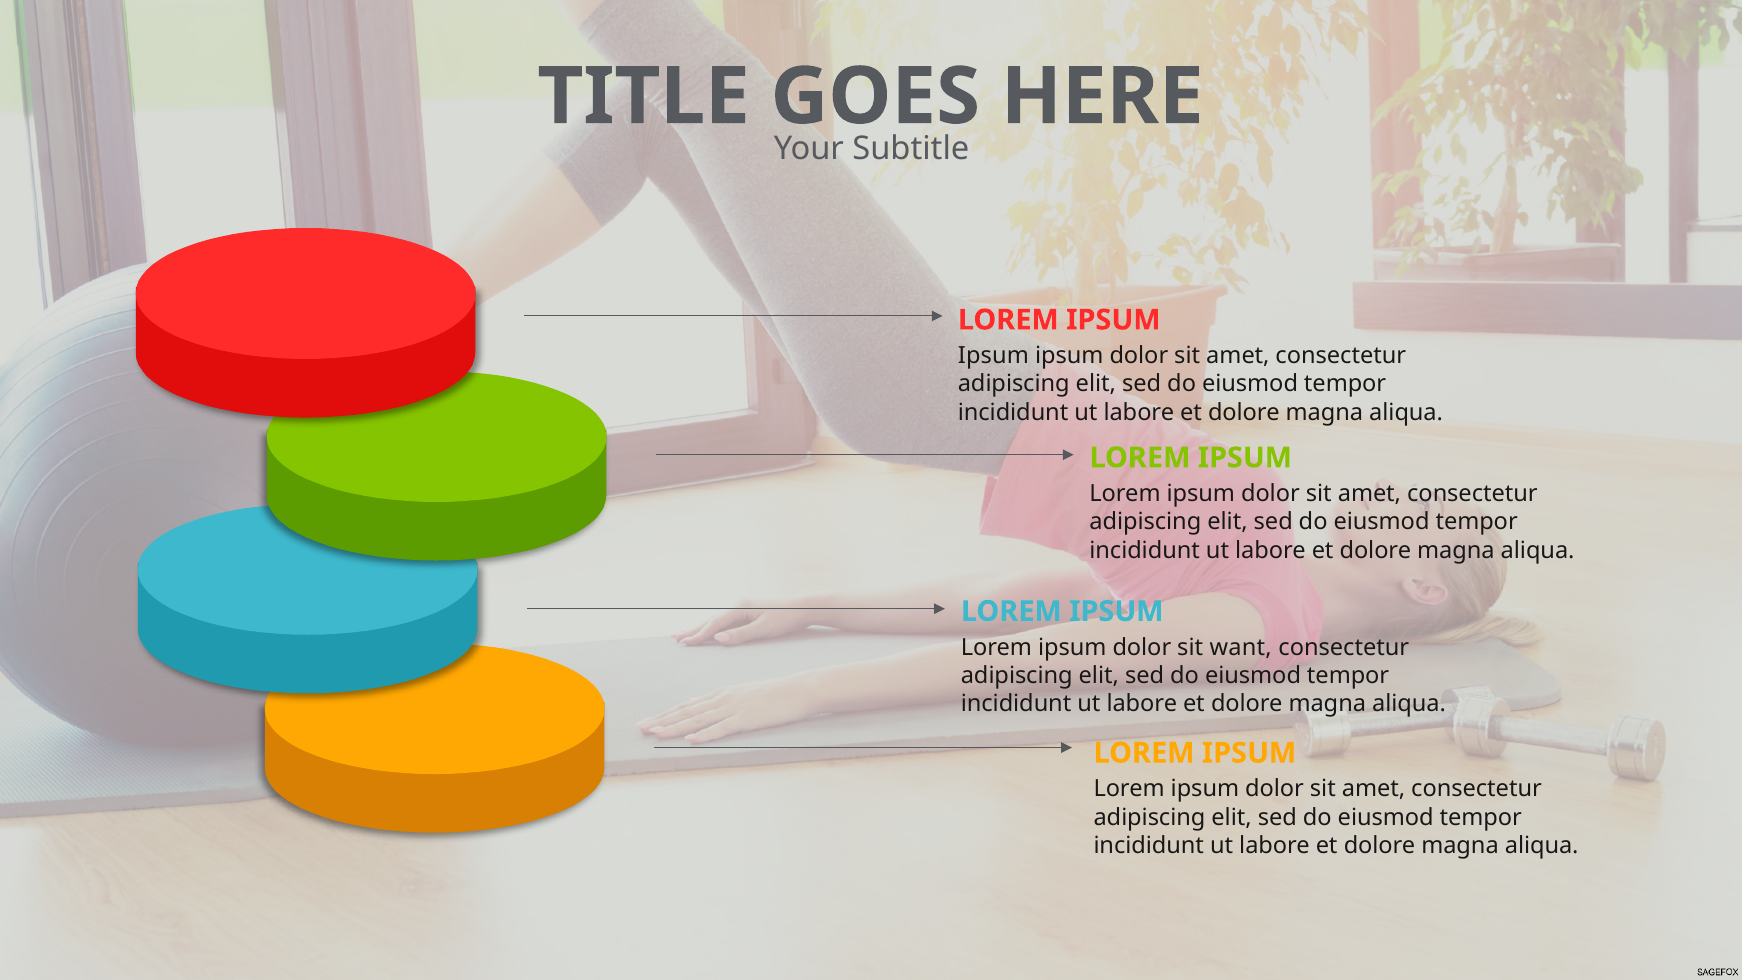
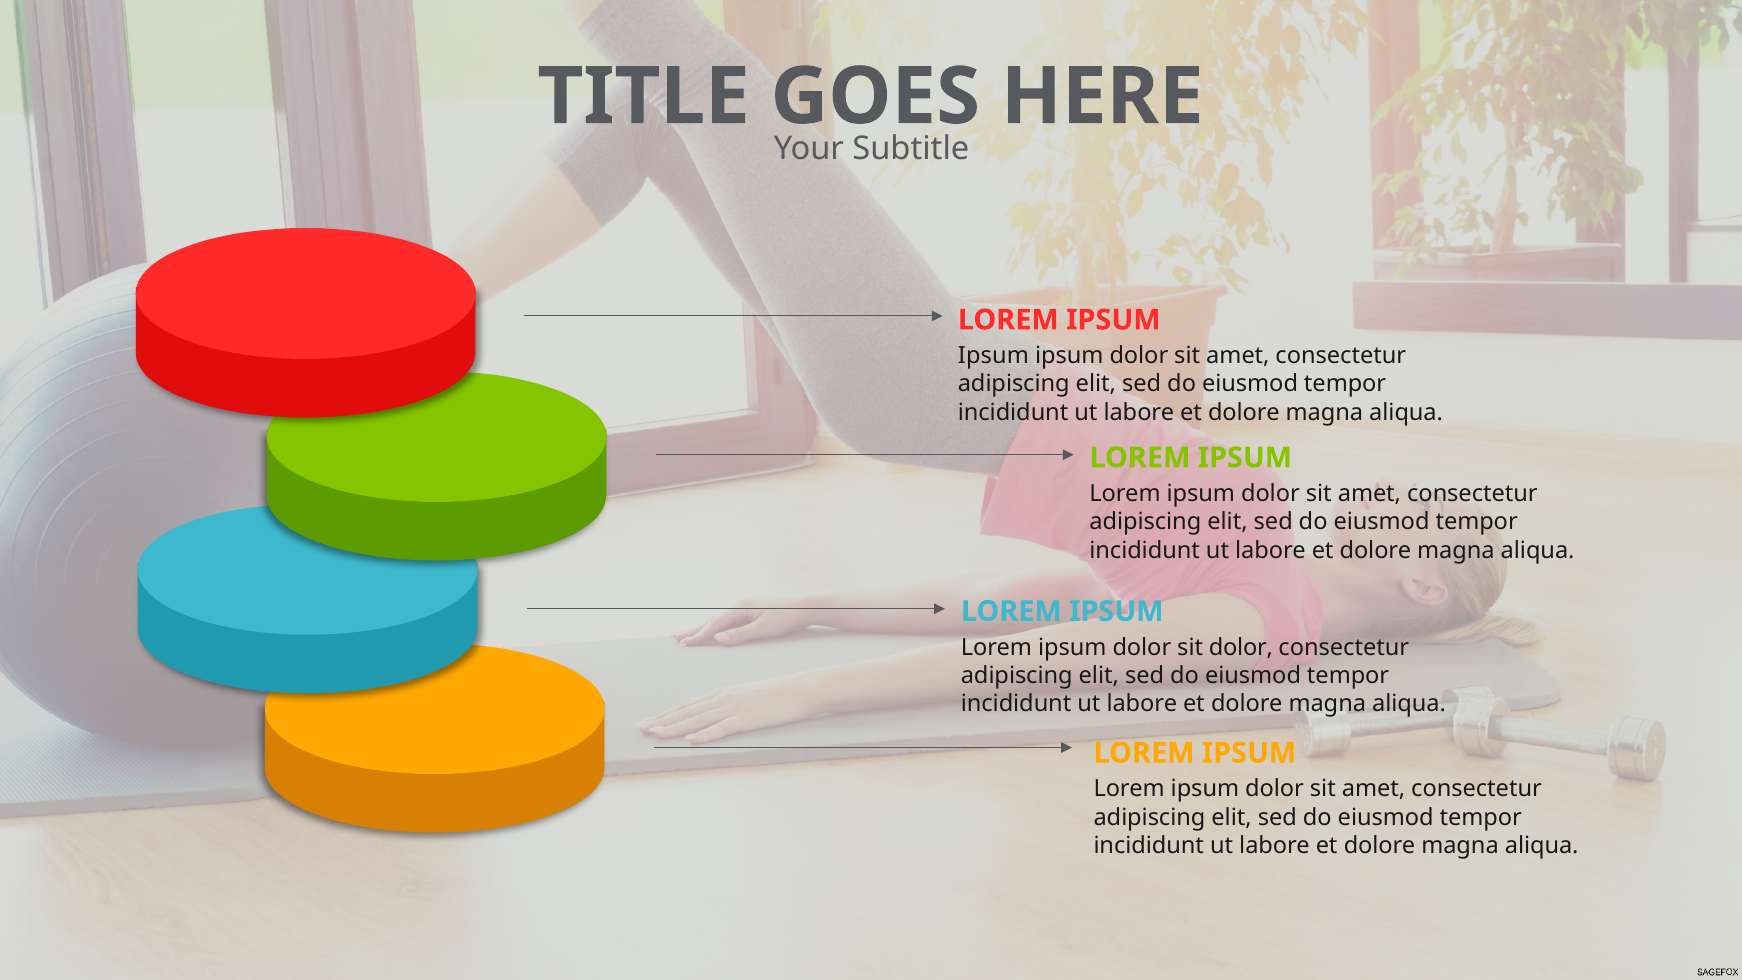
sit want: want -> dolor
